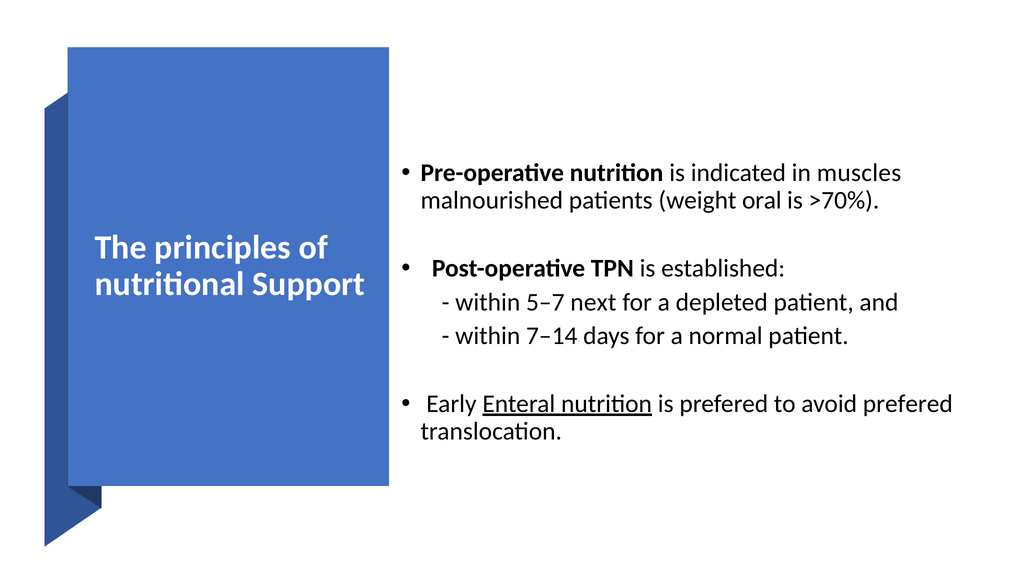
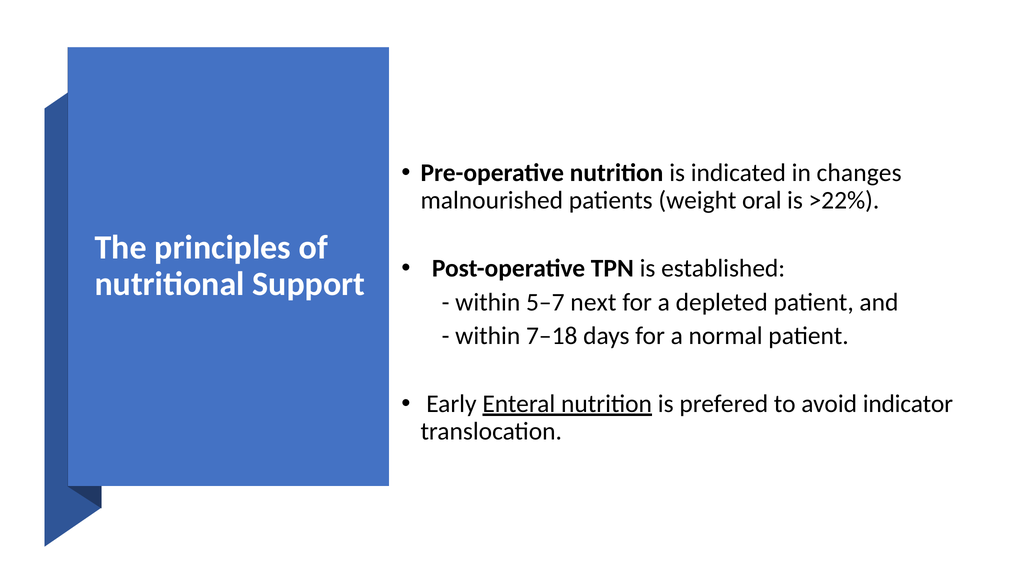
muscles: muscles -> changes
>70%: >70% -> >22%
7–14: 7–14 -> 7–18
avoid prefered: prefered -> indicator
